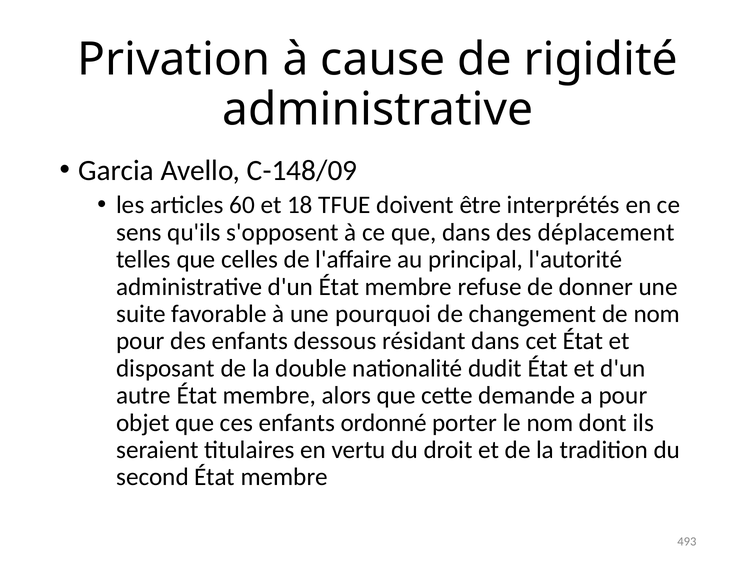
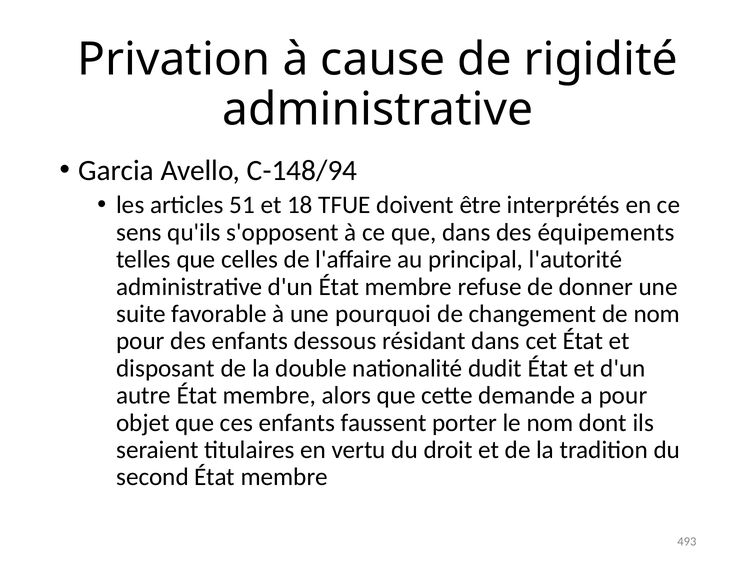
C-148/09: C-148/09 -> C-148/94
60: 60 -> 51
déplacement: déplacement -> équipements
ordonné: ordonné -> faussent
